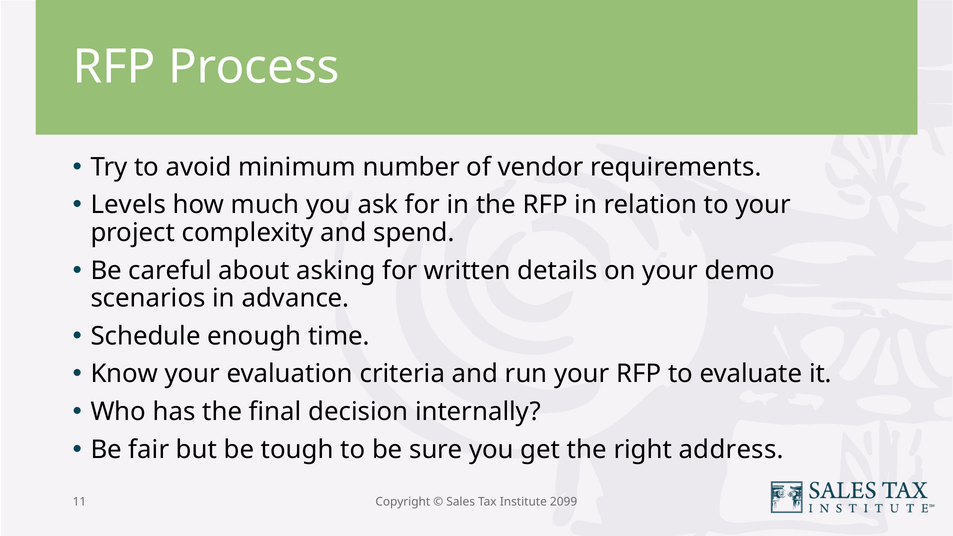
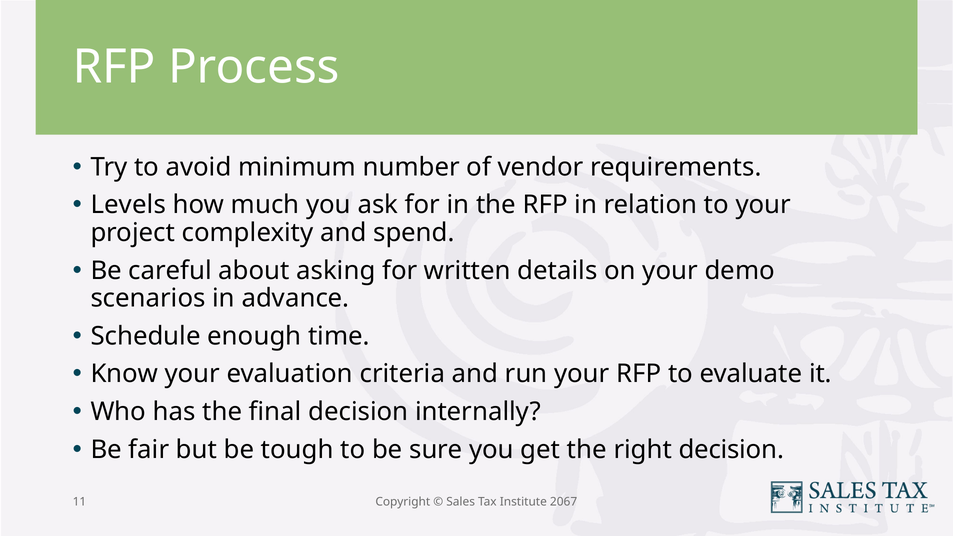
right address: address -> decision
2099: 2099 -> 2067
